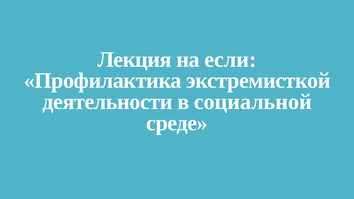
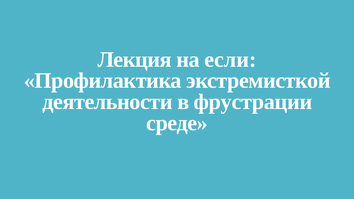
социальной: социальной -> фрустрации
